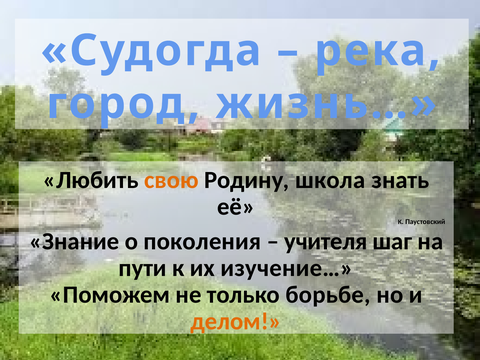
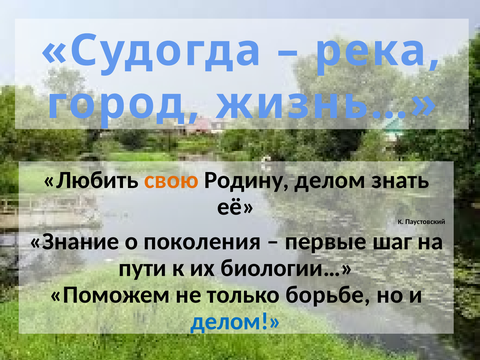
Родину школа: школа -> делом
учителя: учителя -> первые
изучение…: изучение… -> биологии…
делом at (236, 321) colour: orange -> blue
